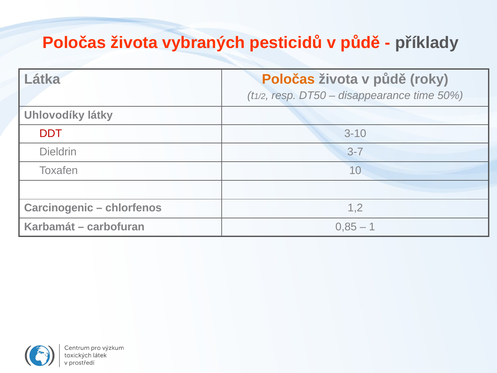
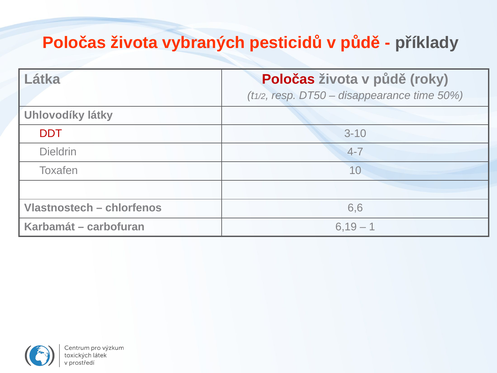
Poločas at (288, 79) colour: orange -> red
3-7: 3-7 -> 4-7
Carcinogenic: Carcinogenic -> Vlastnostech
1,2: 1,2 -> 6,6
0,85: 0,85 -> 6,19
